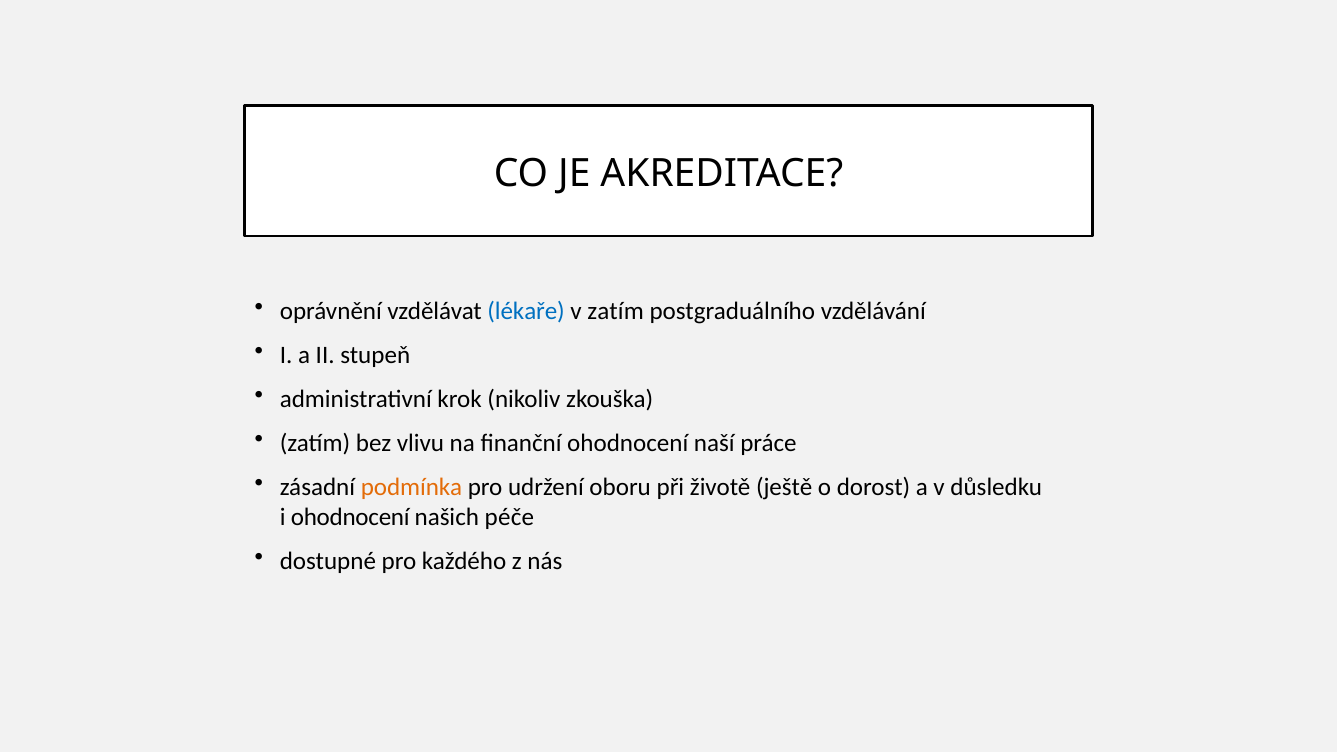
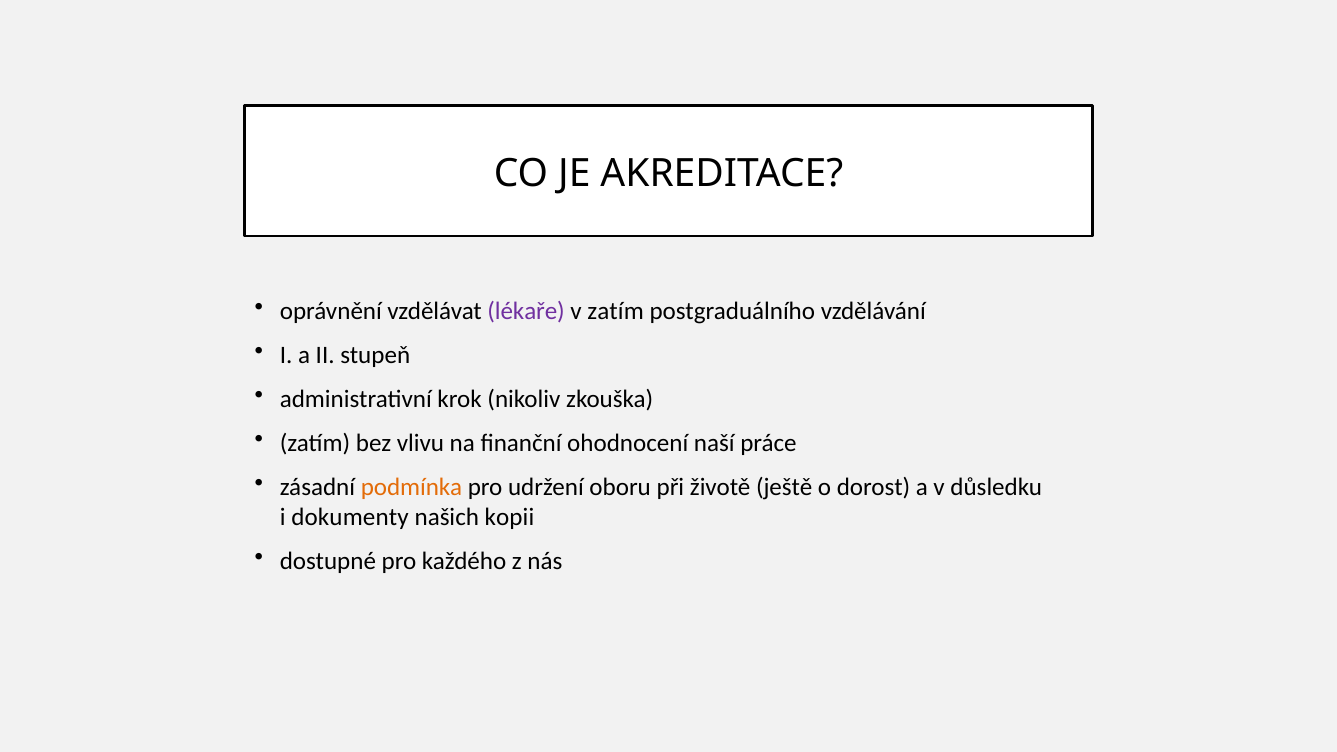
lékaře colour: blue -> purple
i ohodnocení: ohodnocení -> dokumenty
péče: péče -> kopii
